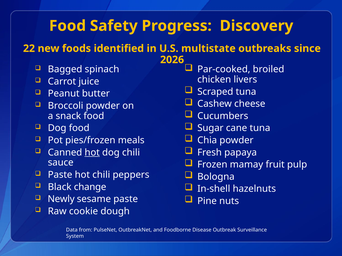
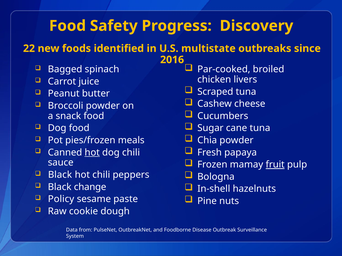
2026: 2026 -> 2016
fruit underline: none -> present
Paste at (60, 175): Paste -> Black
Newly: Newly -> Policy
